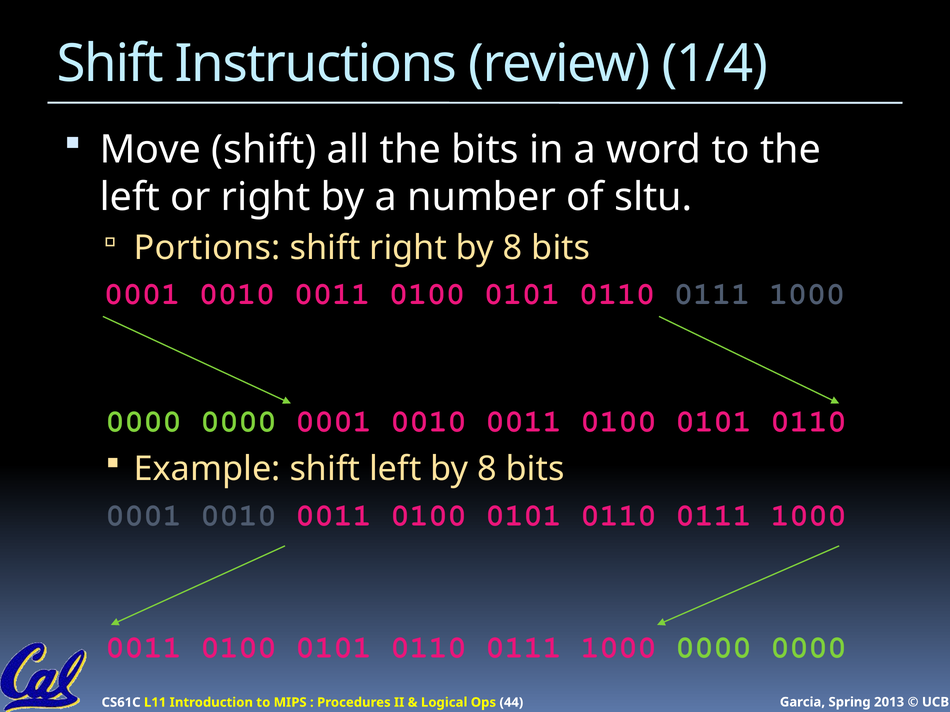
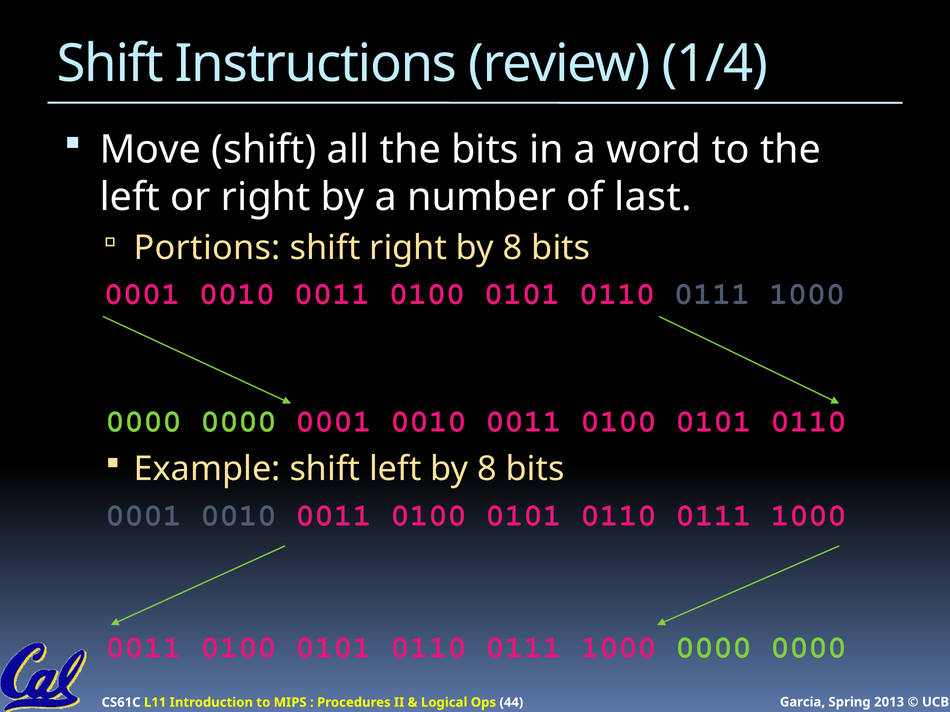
sltu: sltu -> last
